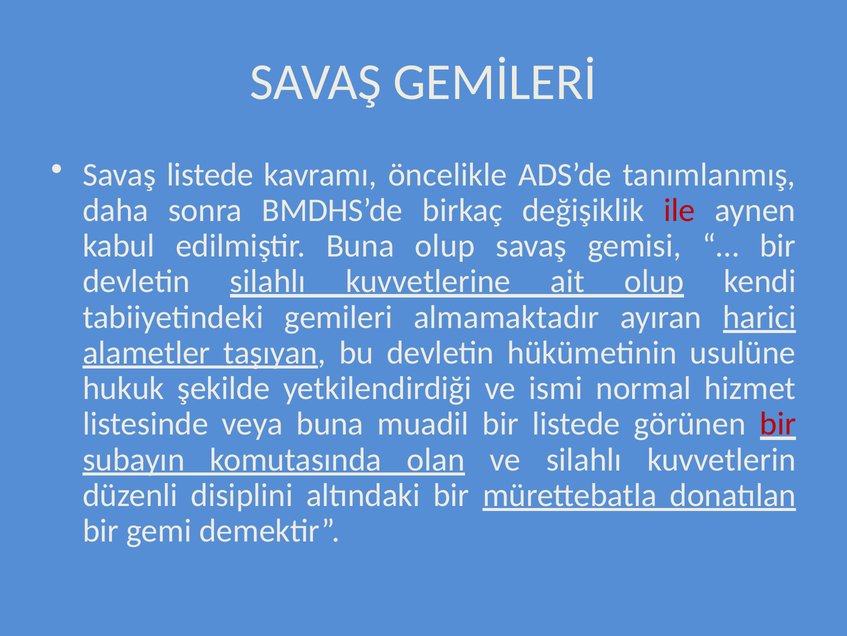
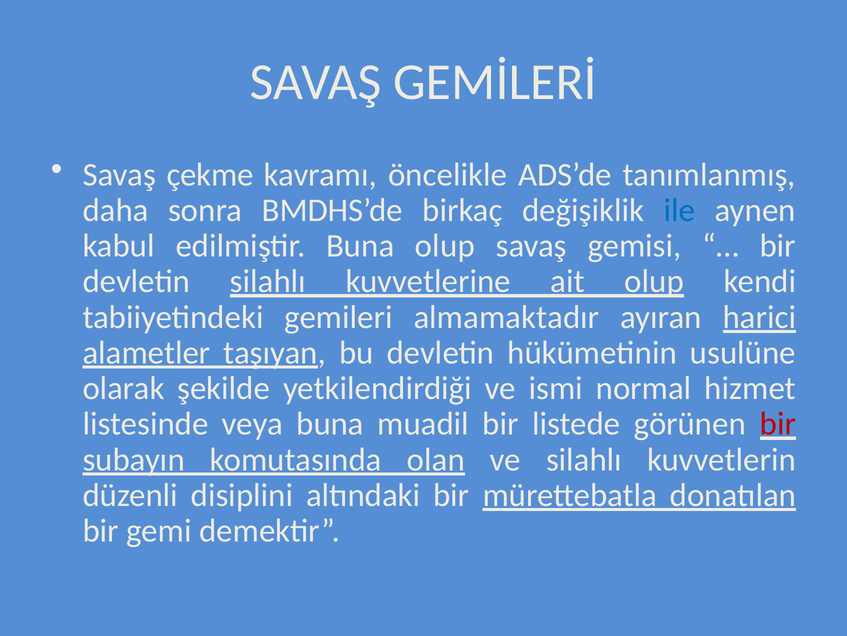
Savaş listede: listede -> çekme
ile colour: red -> blue
hukuk: hukuk -> olarak
